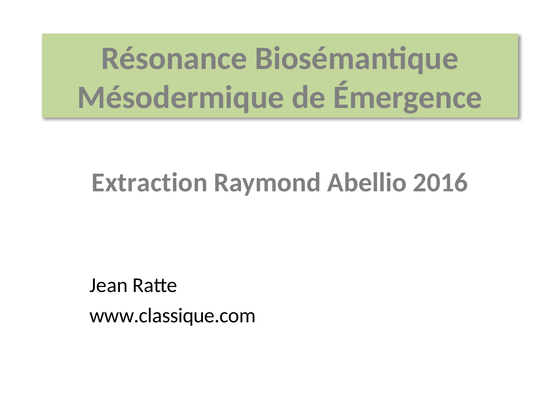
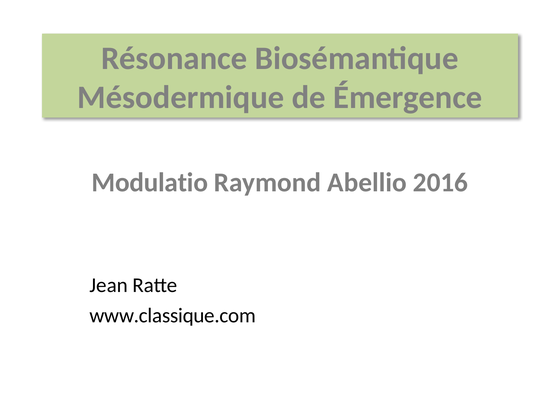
Extraction: Extraction -> Modulatio
